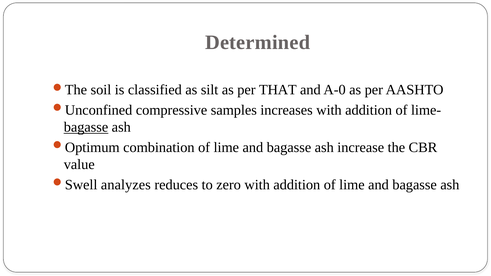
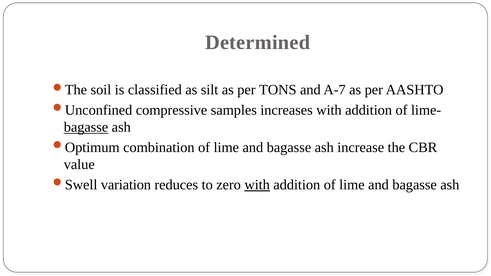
THAT: THAT -> TONS
A-0: A-0 -> A-7
analyzes: analyzes -> variation
with at (257, 185) underline: none -> present
